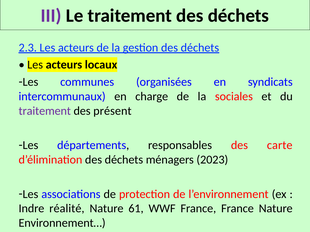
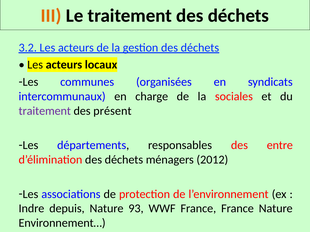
III colour: purple -> orange
2.3: 2.3 -> 3.2
carte: carte -> entre
2023: 2023 -> 2012
réalité: réalité -> depuis
61: 61 -> 93
